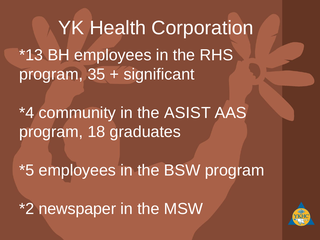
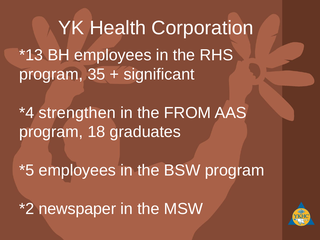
community: community -> strengthen
ASIST: ASIST -> FROM
